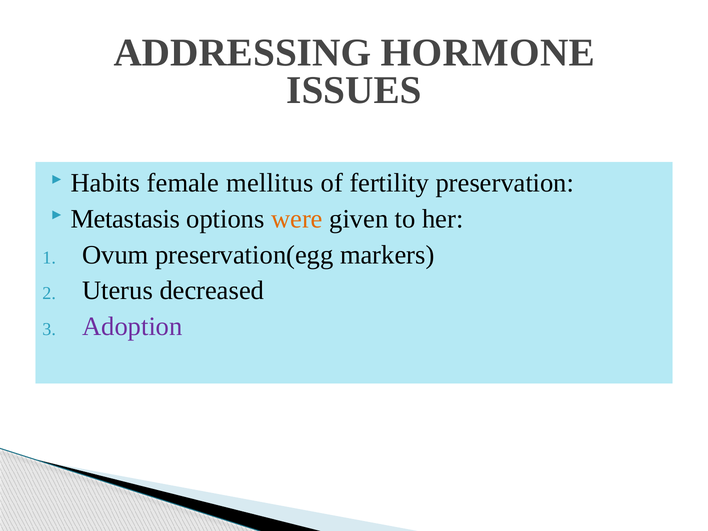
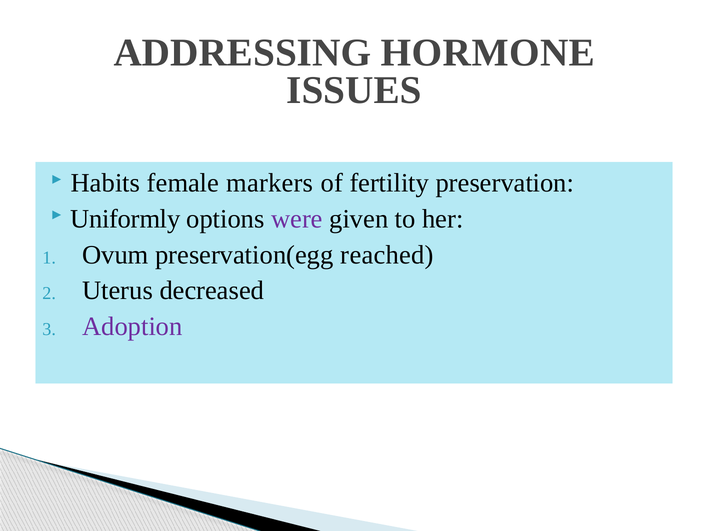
mellitus: mellitus -> markers
Metastasis: Metastasis -> Uniformly
were colour: orange -> purple
markers: markers -> reached
